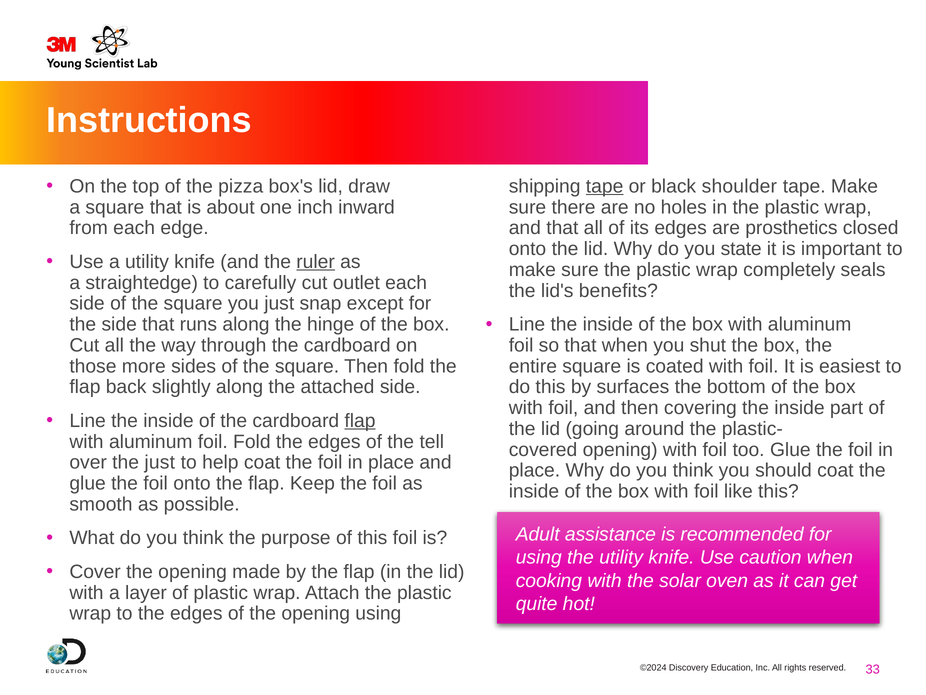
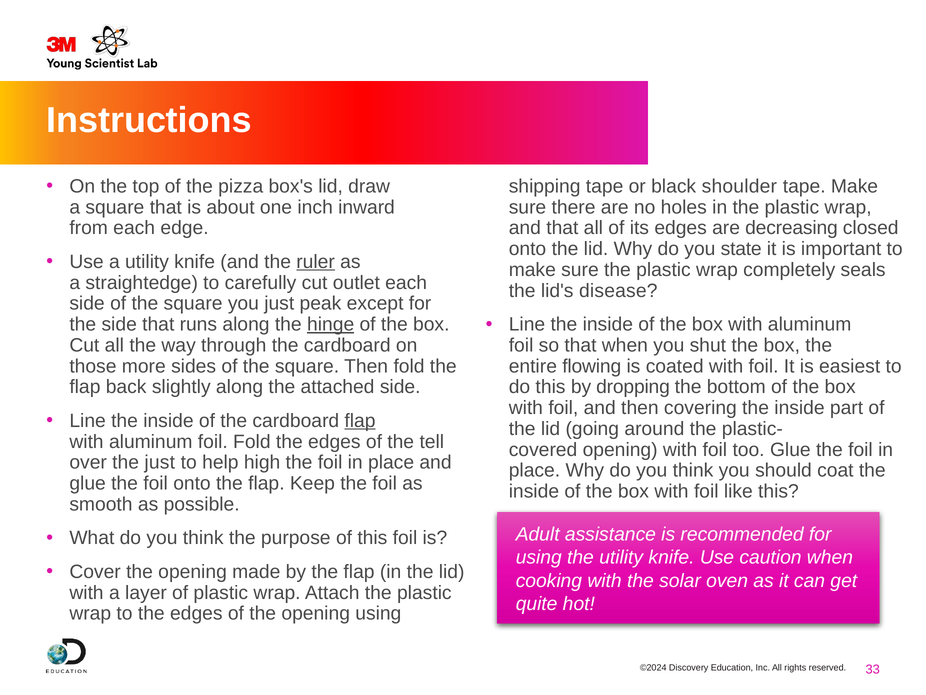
tape at (605, 186) underline: present -> none
prosthetics: prosthetics -> decreasing
benefits: benefits -> disease
snap: snap -> peak
hinge underline: none -> present
entire square: square -> flowing
surfaces: surfaces -> dropping
help coat: coat -> high
